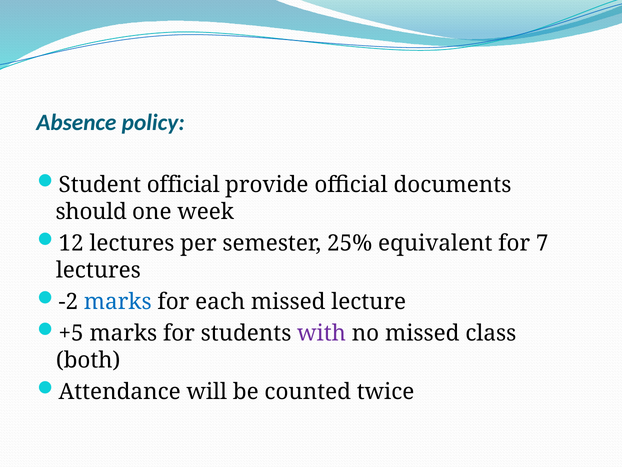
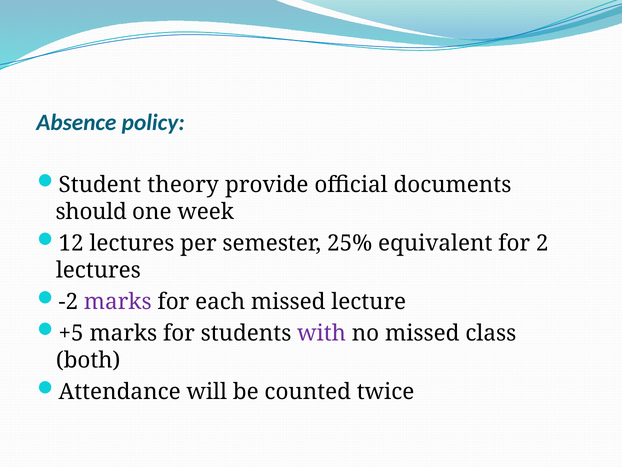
Student official: official -> theory
7: 7 -> 2
marks at (118, 301) colour: blue -> purple
